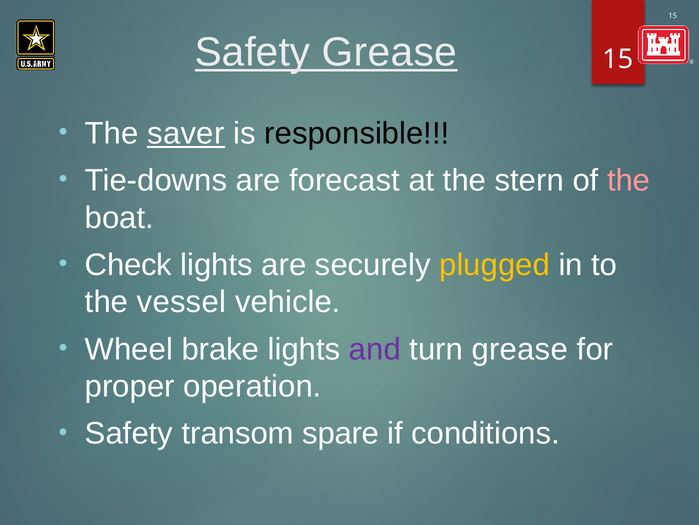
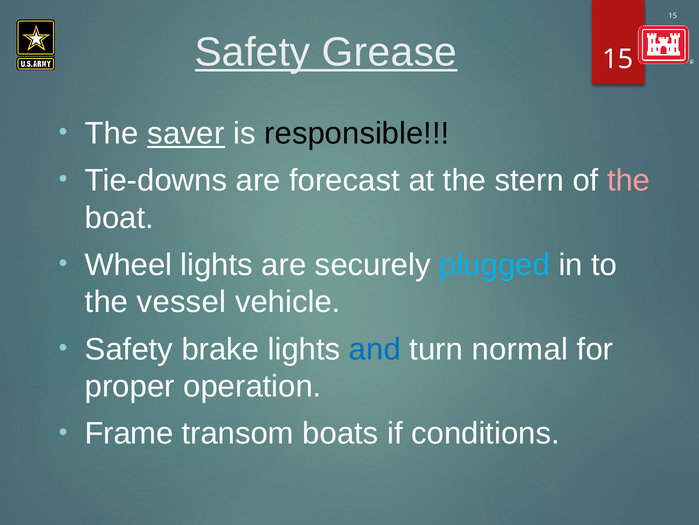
Check: Check -> Wheel
plugged colour: yellow -> light blue
Wheel at (129, 349): Wheel -> Safety
and colour: purple -> blue
turn grease: grease -> normal
Safety at (129, 433): Safety -> Frame
spare: spare -> boats
